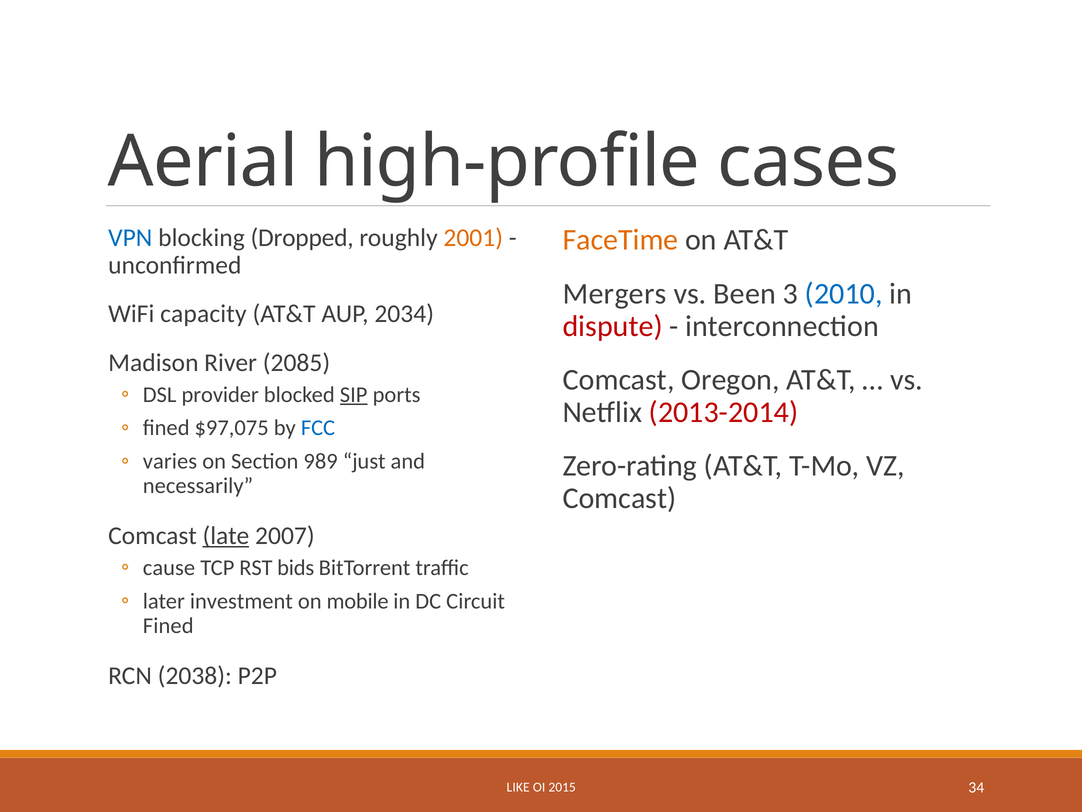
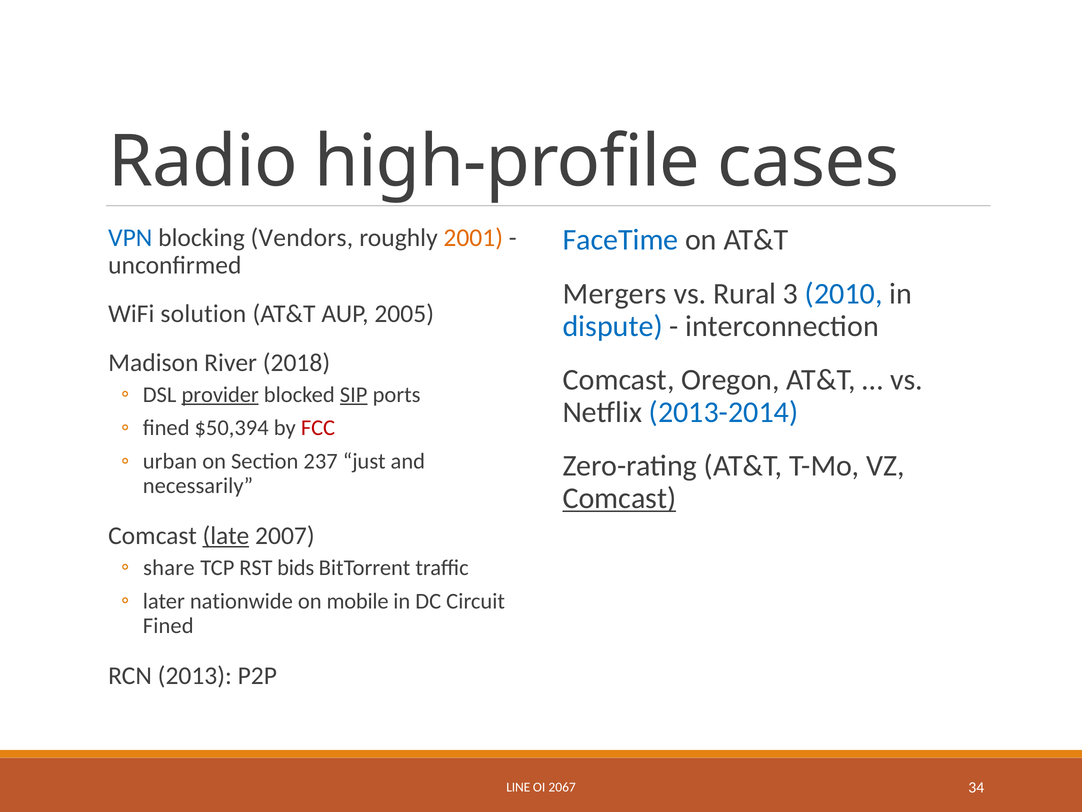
Aerial: Aerial -> Radio
Dropped: Dropped -> Vendors
FaceTime colour: orange -> blue
Been: Been -> Rural
capacity: capacity -> solution
2034: 2034 -> 2005
dispute colour: red -> blue
2085: 2085 -> 2018
provider underline: none -> present
2013-2014 colour: red -> blue
$97,075: $97,075 -> $50,394
FCC colour: blue -> red
varies: varies -> urban
989: 989 -> 237
Comcast at (619, 498) underline: none -> present
cause: cause -> share
investment: investment -> nationwide
2038: 2038 -> 2013
LIKE: LIKE -> LINE
2015: 2015 -> 2067
